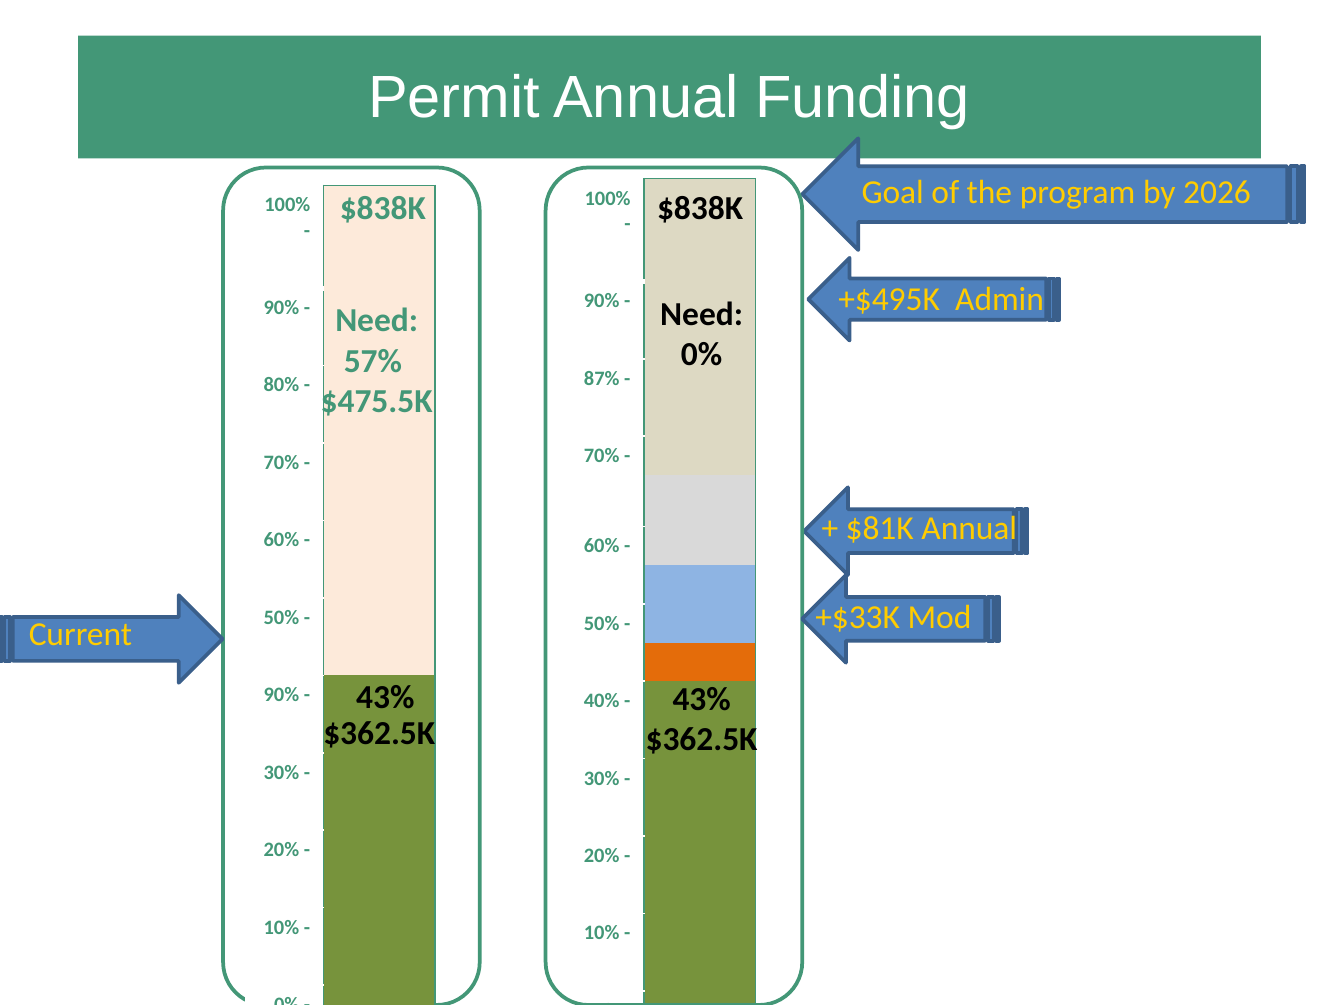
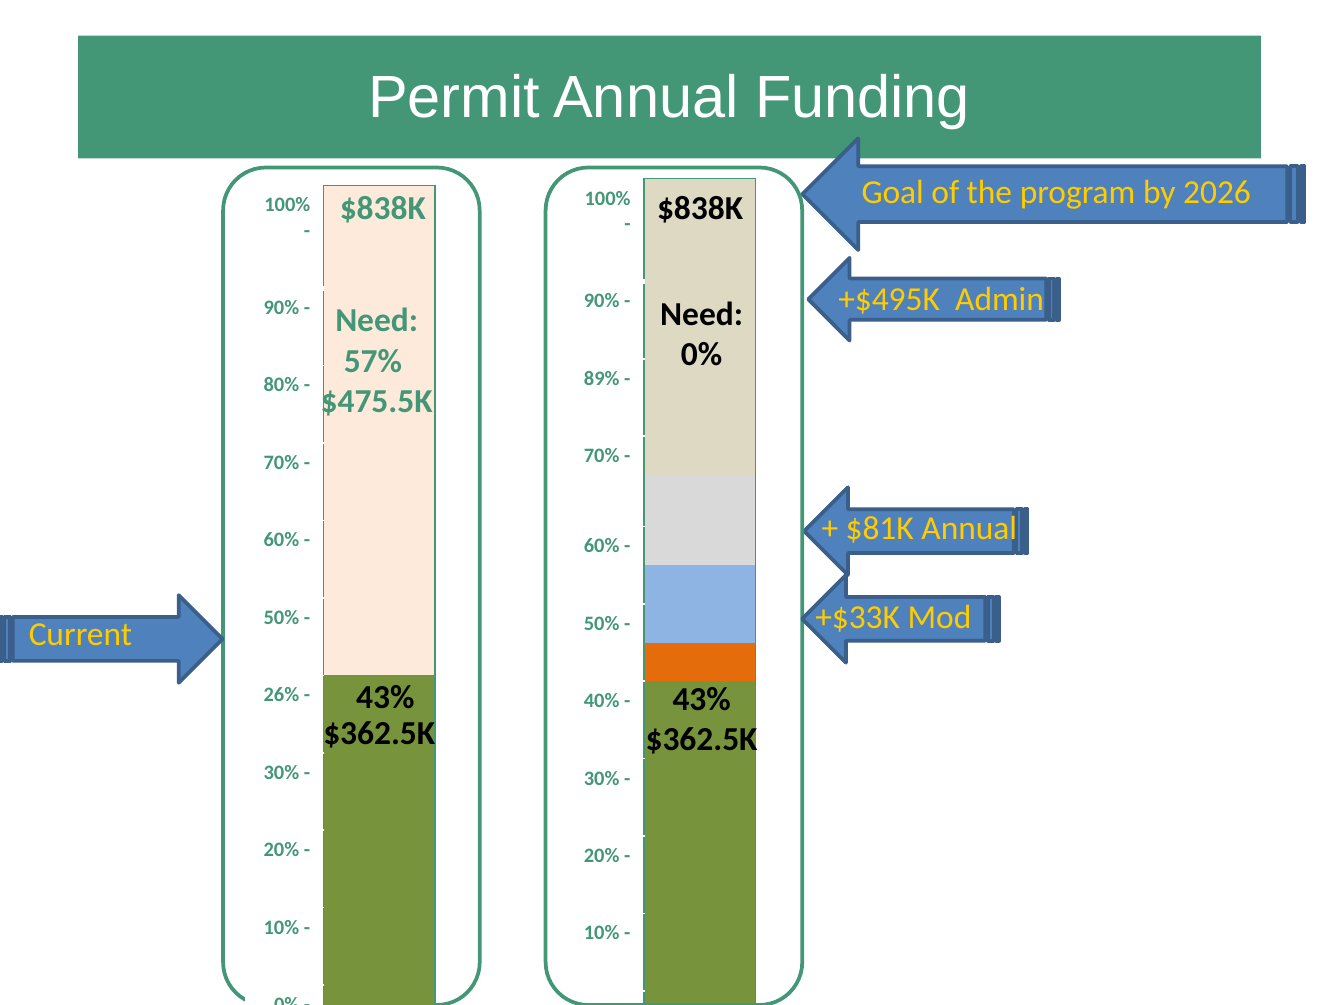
87%: 87% -> 89%
90% at (281, 694): 90% -> 26%
